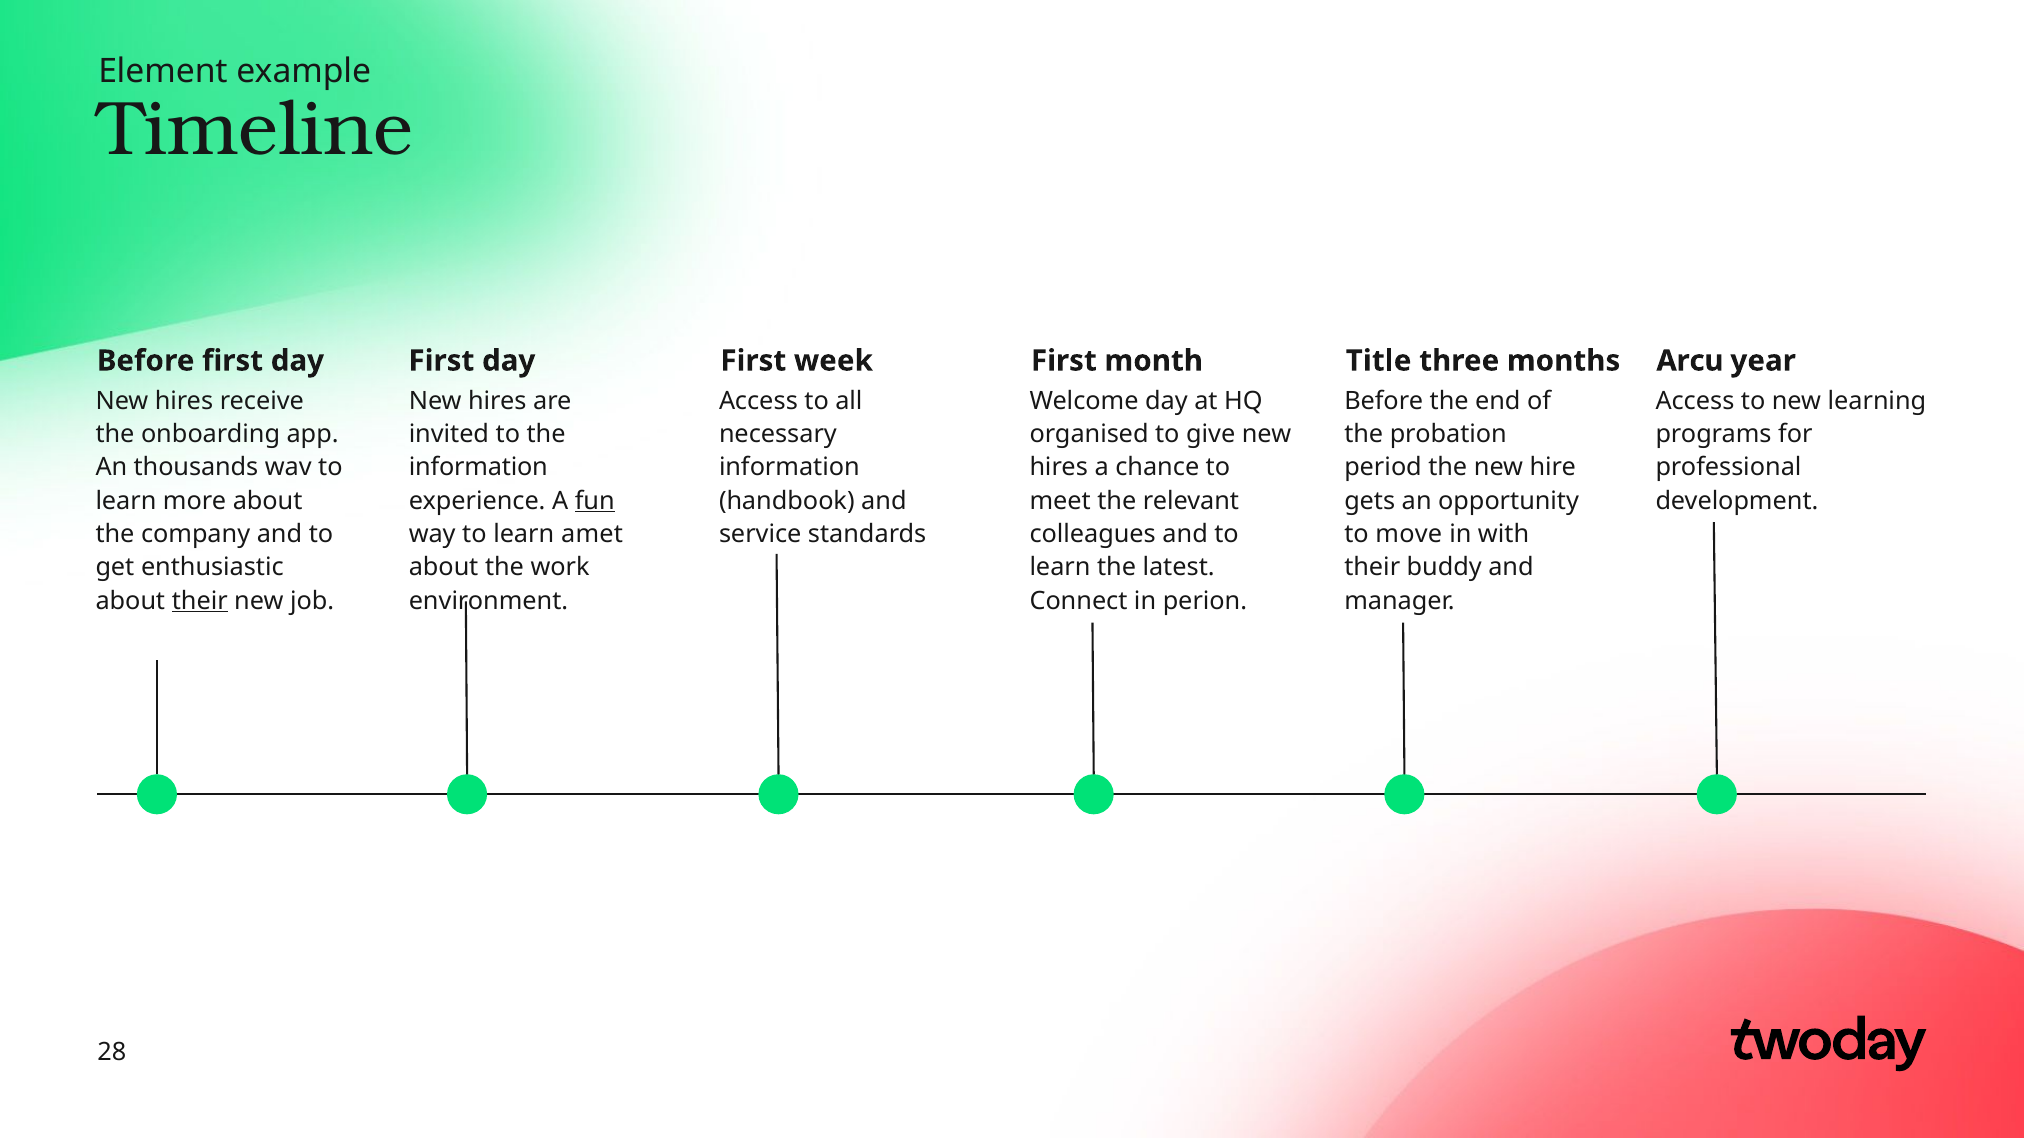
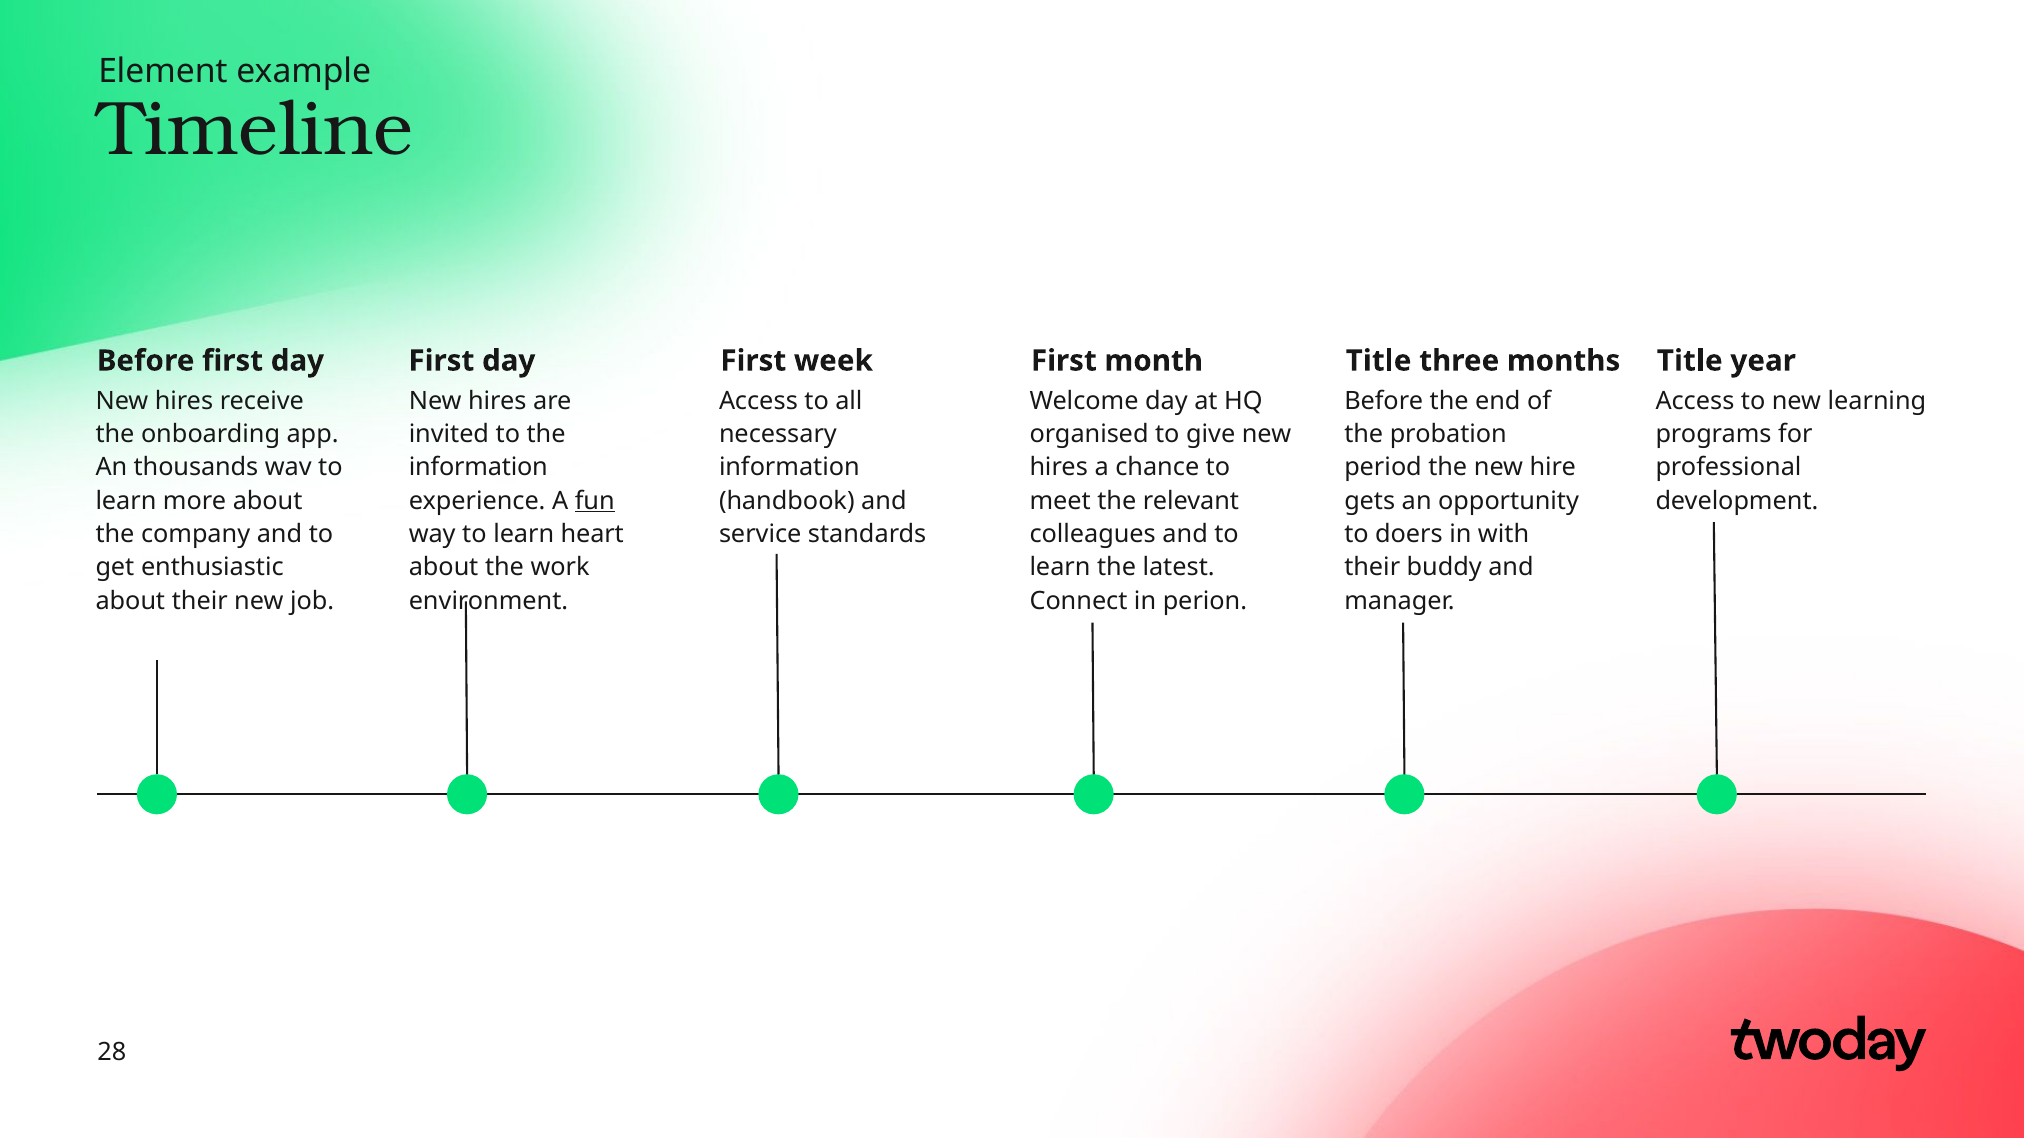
Arcu at (1690, 361): Arcu -> Title
amet: amet -> heart
move: move -> doers
their at (200, 601) underline: present -> none
